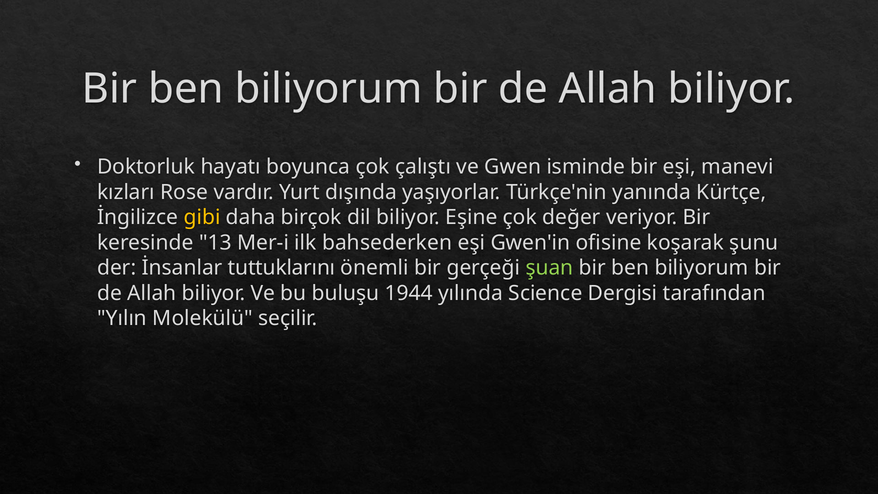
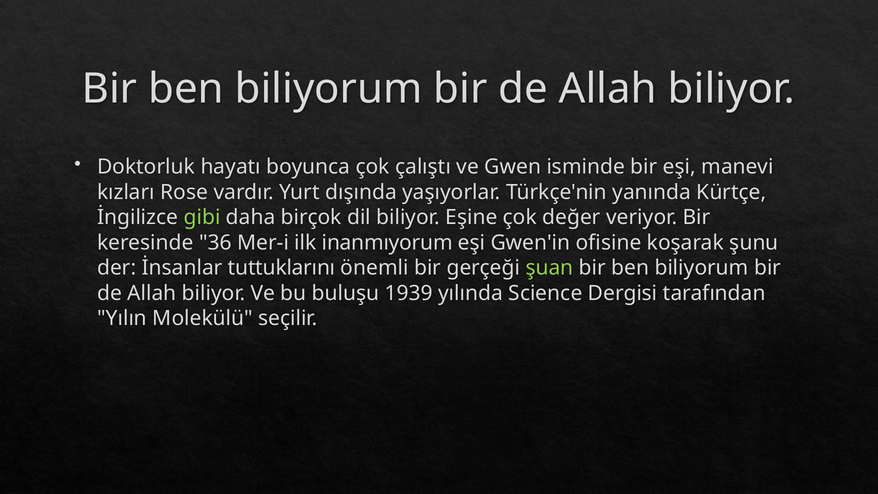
gibi colour: yellow -> light green
13: 13 -> 36
bahsederken: bahsederken -> inanmıyorum
1944: 1944 -> 1939
